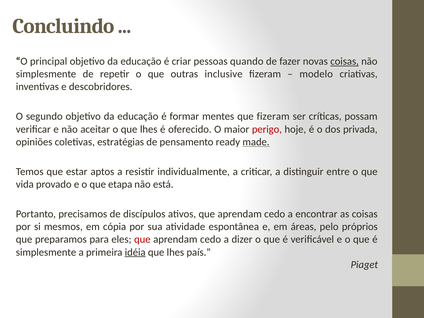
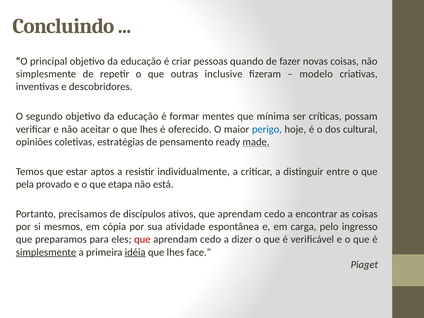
coisas at (345, 61) underline: present -> none
que fizeram: fizeram -> mínima
perigo colour: red -> blue
privada: privada -> cultural
vida: vida -> pela
áreas: áreas -> carga
próprios: próprios -> ingresso
simplesmente at (46, 252) underline: none -> present
país: país -> face
